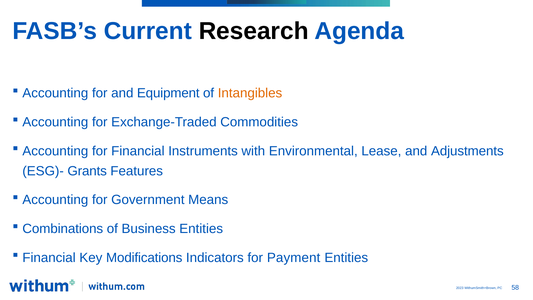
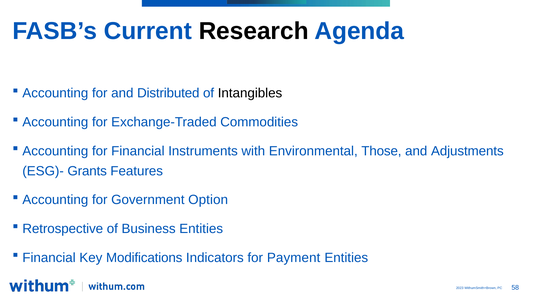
Equipment: Equipment -> Distributed
Intangibles colour: orange -> black
Lease: Lease -> Those
Means: Means -> Option
Combinations: Combinations -> Retrospective
